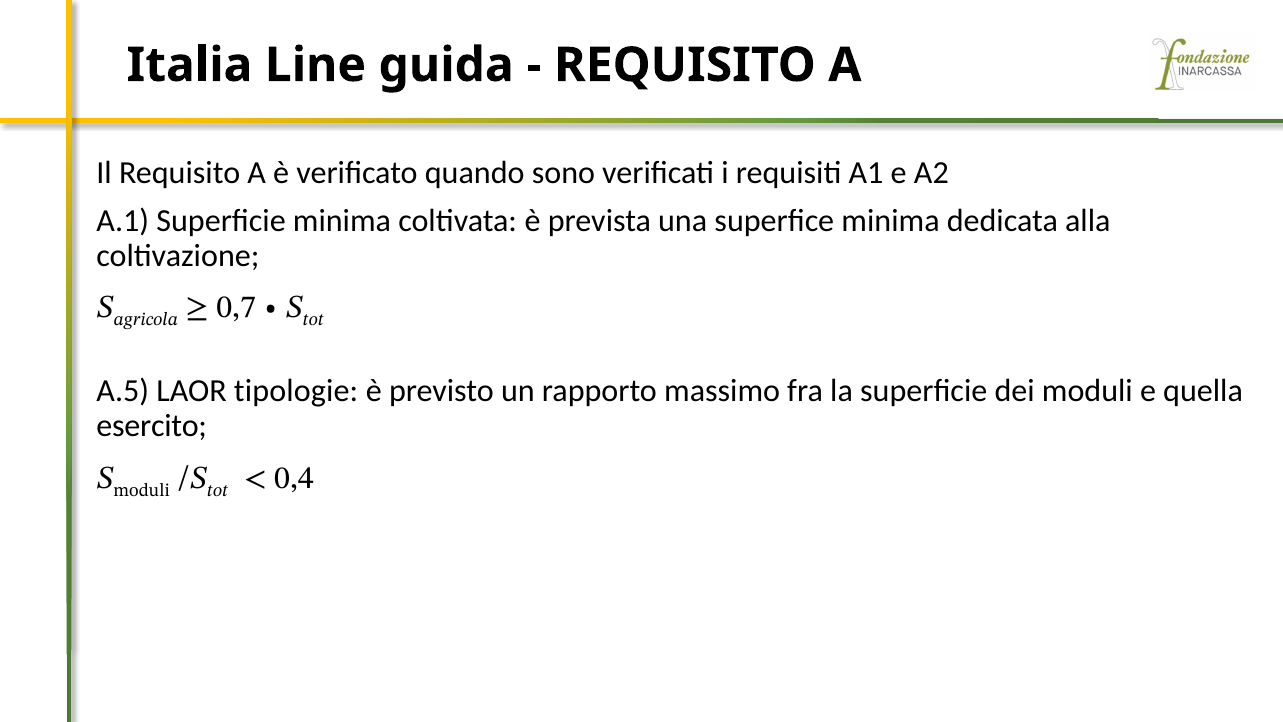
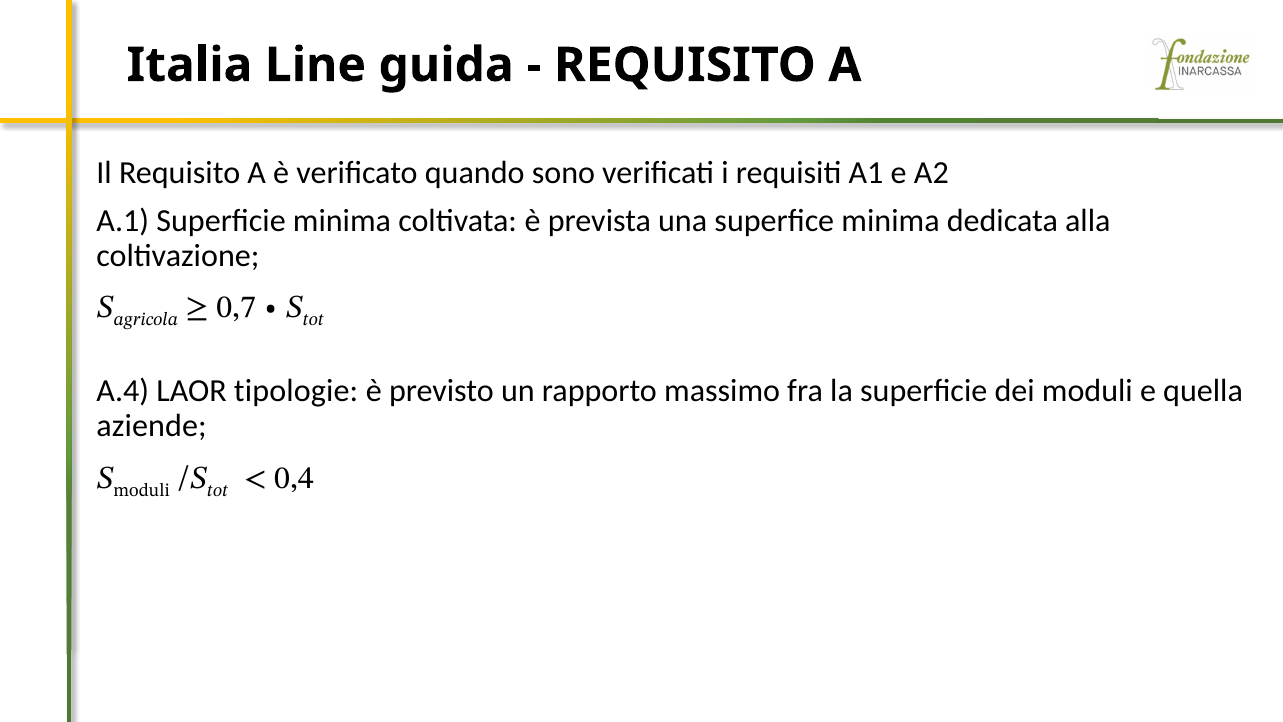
A.5: A.5 -> A.4
esercito: esercito -> aziende
